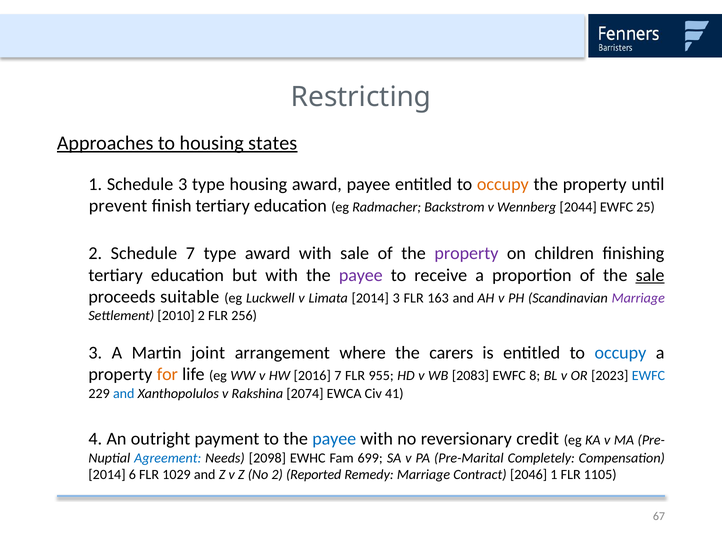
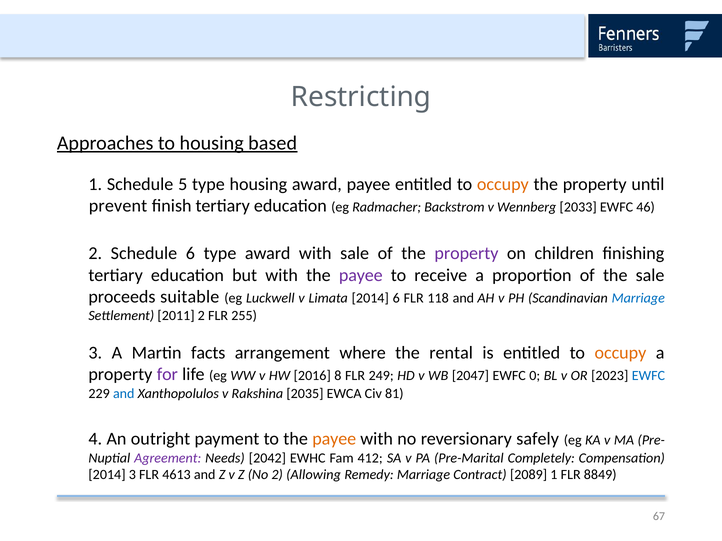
states: states -> based
Schedule 3: 3 -> 5
2044: 2044 -> 2033
25: 25 -> 46
Schedule 7: 7 -> 6
sale at (650, 275) underline: present -> none
2014 3: 3 -> 6
163: 163 -> 118
Marriage at (638, 298) colour: purple -> blue
2010: 2010 -> 2011
256: 256 -> 255
joint: joint -> facts
carers: carers -> rental
occupy at (620, 353) colour: blue -> orange
for colour: orange -> purple
2016 7: 7 -> 8
955: 955 -> 249
2083: 2083 -> 2047
8: 8 -> 0
2074: 2074 -> 2035
41: 41 -> 81
payee at (334, 439) colour: blue -> orange
credit: credit -> safely
Agreement colour: blue -> purple
2098: 2098 -> 2042
699: 699 -> 412
2014 6: 6 -> 3
1029: 1029 -> 4613
Reported: Reported -> Allowing
2046: 2046 -> 2089
1105: 1105 -> 8849
